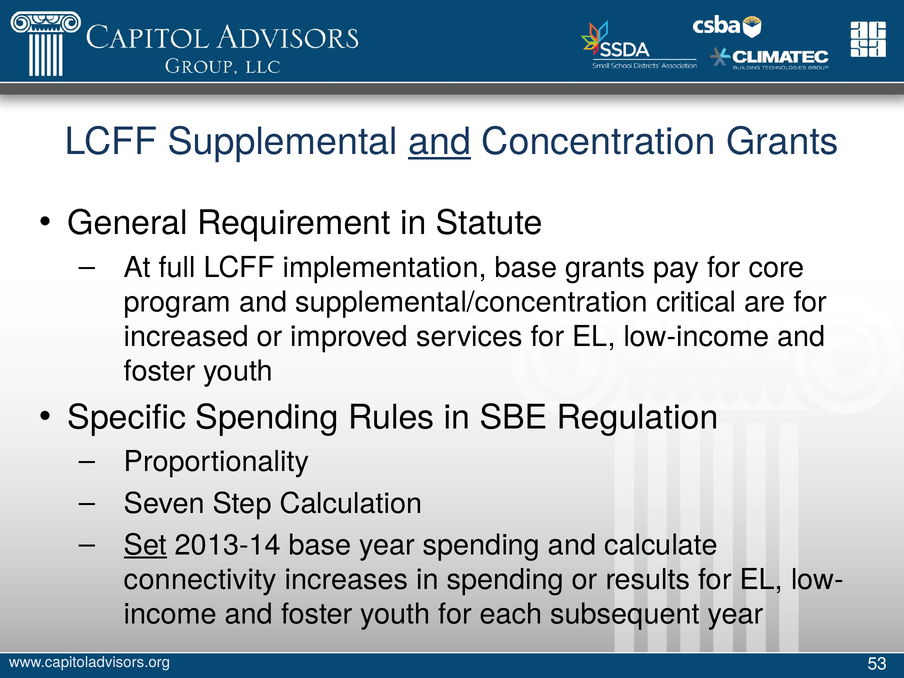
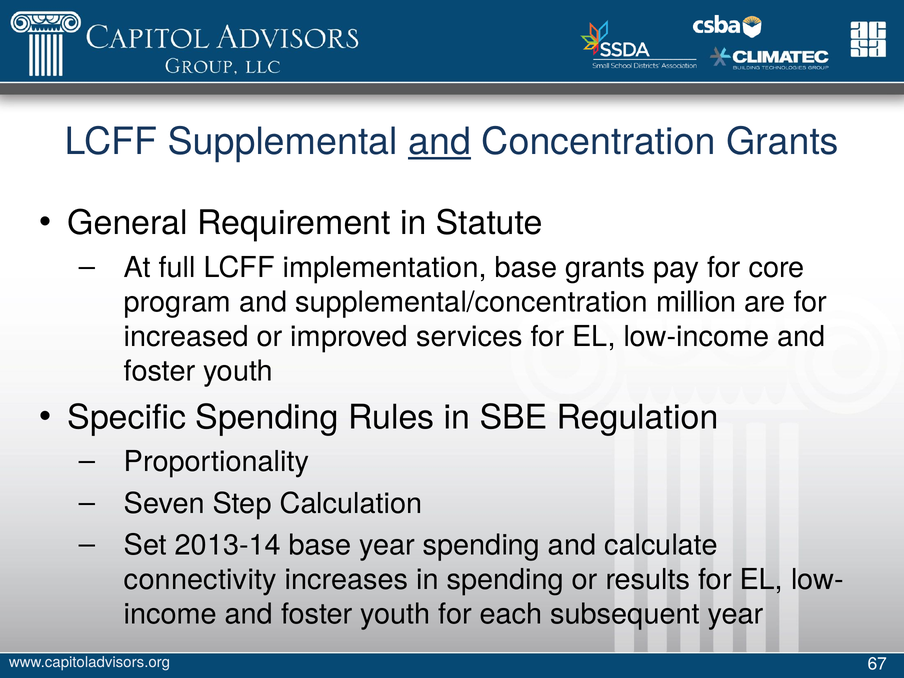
critical: critical -> million
Set underline: present -> none
53: 53 -> 67
